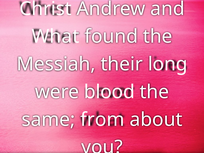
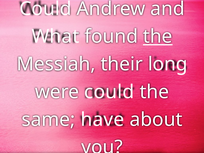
Christ at (46, 9): Christ -> Could
the at (158, 36) underline: none -> present
were blood: blood -> could
from: from -> have
